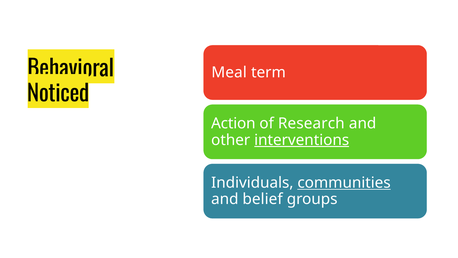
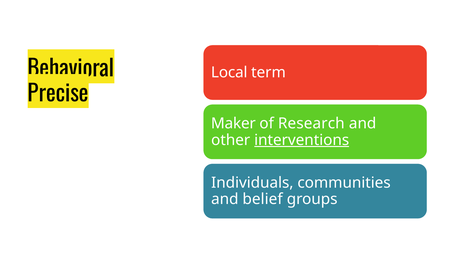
Meal: Meal -> Local
Noticed: Noticed -> Precise
Action: Action -> Maker
communities underline: present -> none
